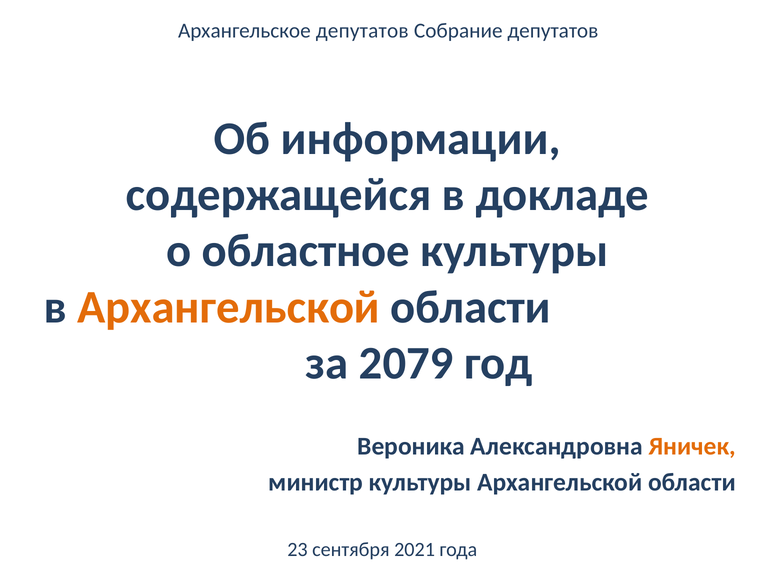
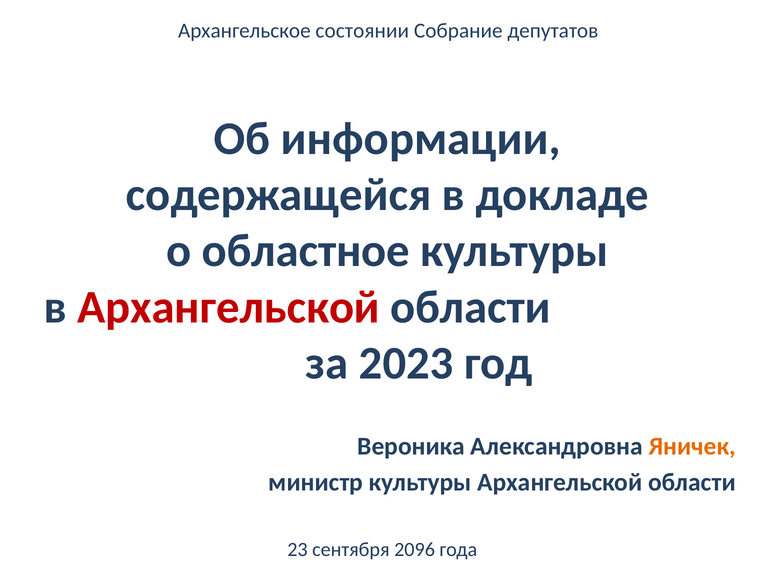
Архангельское депутатов: депутатов -> состоянии
Архангельской at (229, 307) colour: orange -> red
2079: 2079 -> 2023
2021: 2021 -> 2096
